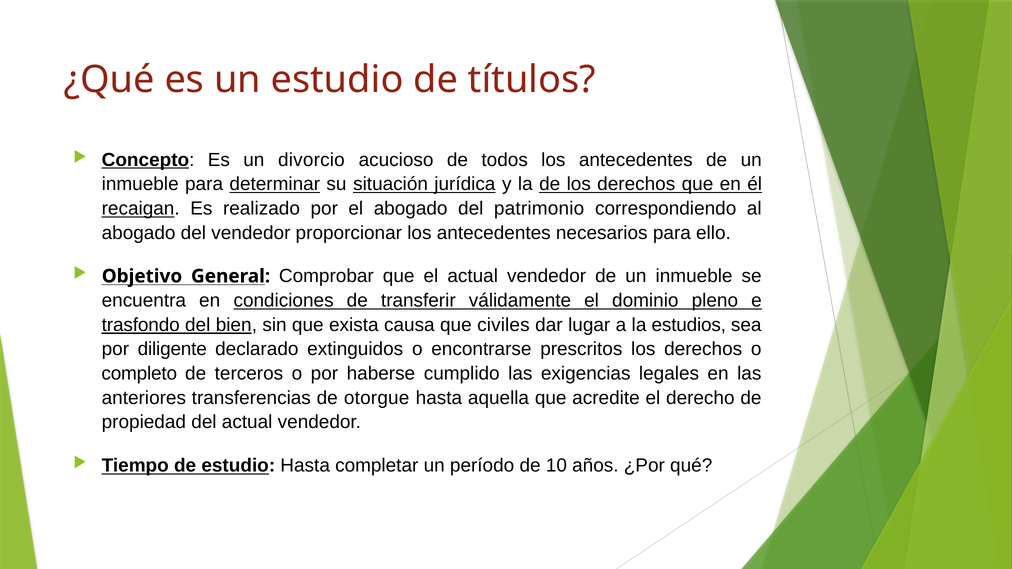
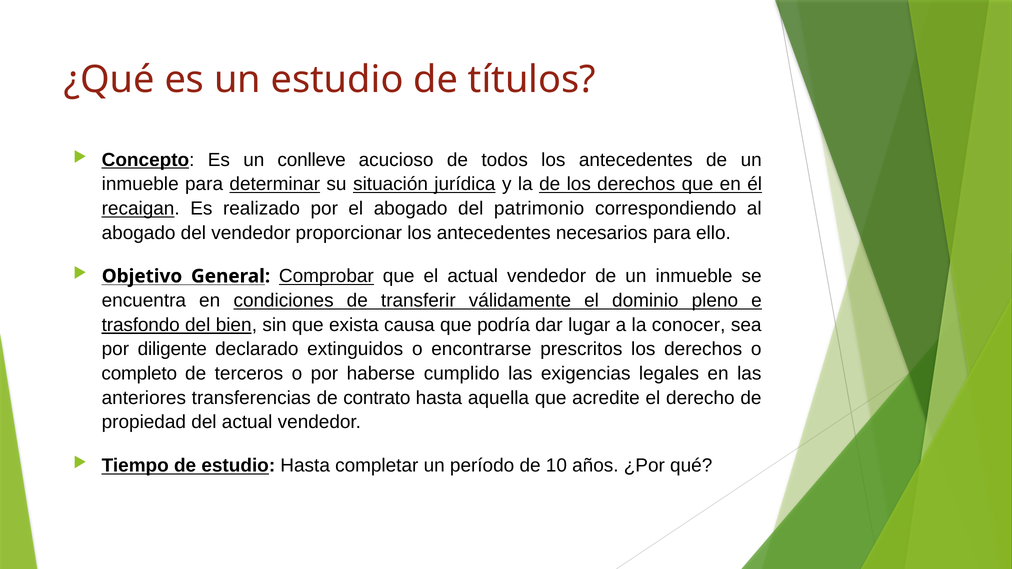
divorcio: divorcio -> conlleve
Comprobar underline: none -> present
civiles: civiles -> podría
estudios: estudios -> conocer
otorgue: otorgue -> contrato
